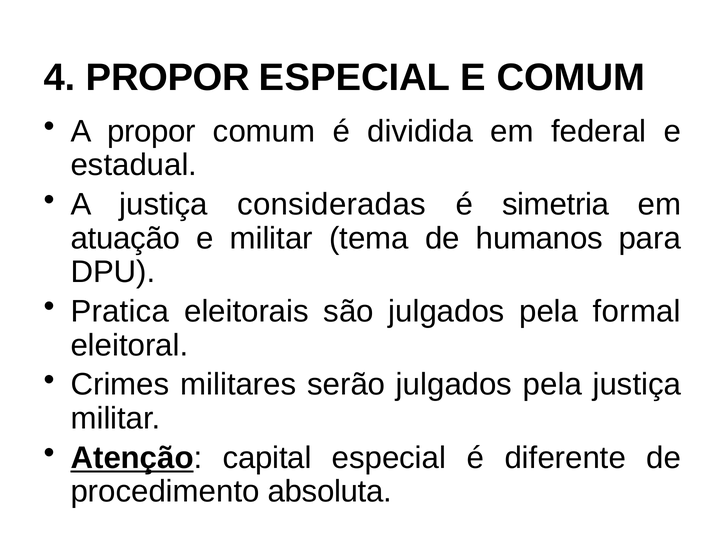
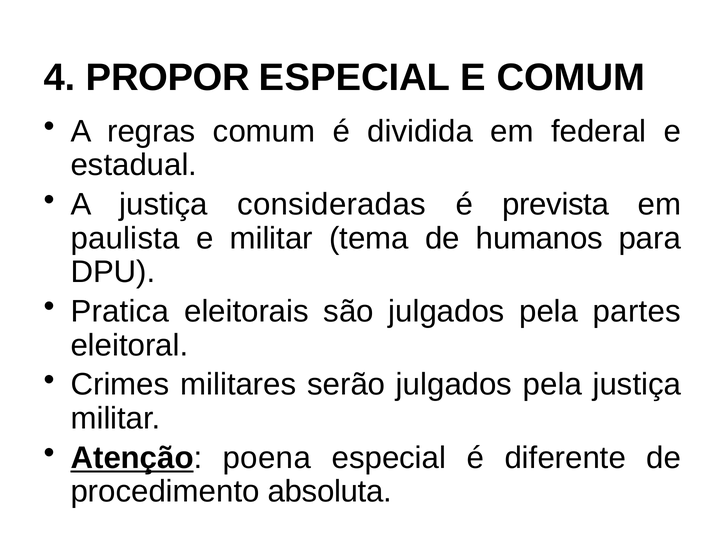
A propor: propor -> regras
simetria: simetria -> prevista
atuação: atuação -> paulista
formal: formal -> partes
capital: capital -> poena
